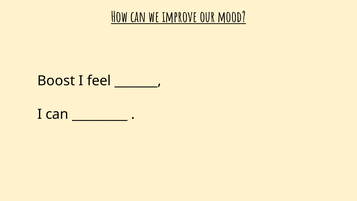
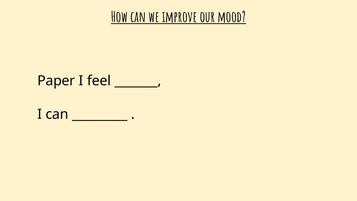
Boost: Boost -> Paper
